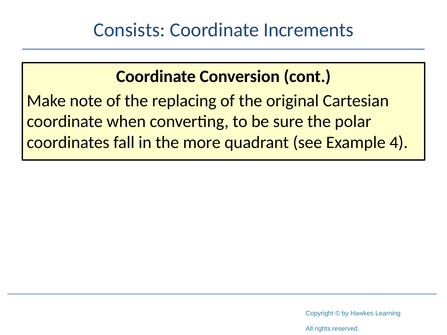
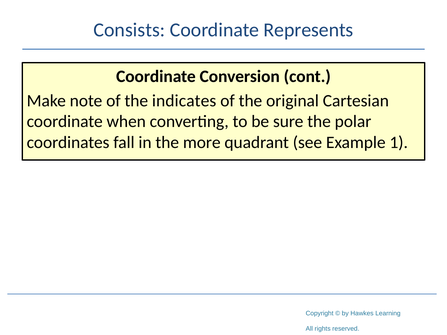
Increments: Increments -> Represents
replacing: replacing -> indicates
4: 4 -> 1
